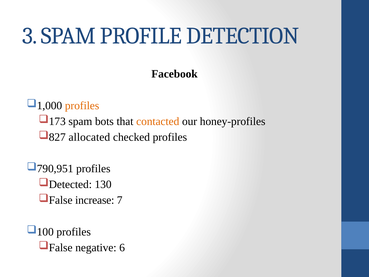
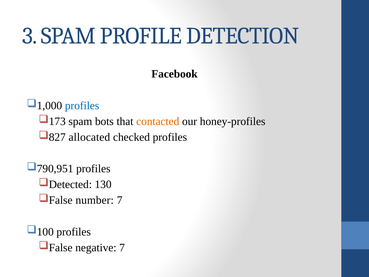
profiles at (82, 105) colour: orange -> blue
increase: increase -> number
negative 6: 6 -> 7
